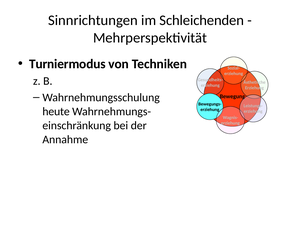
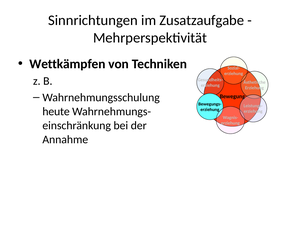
Schleichenden: Schleichenden -> Zusatzaufgabe
Turniermodus: Turniermodus -> Wettkämpfen
